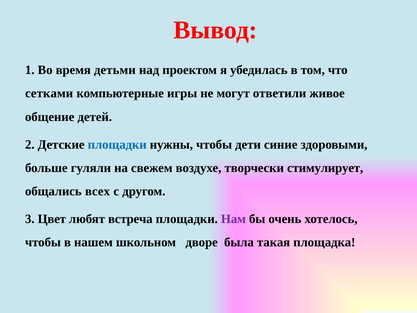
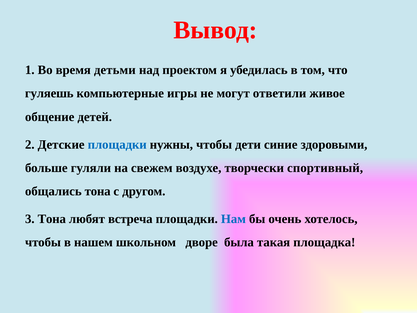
сетками: сетками -> гуляешь
стимулирует: стимулирует -> спортивный
общались всех: всех -> тона
3 Цвет: Цвет -> Тона
Нам colour: purple -> blue
